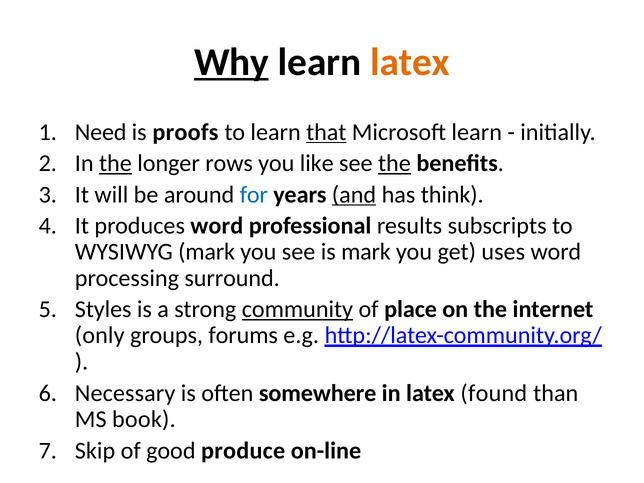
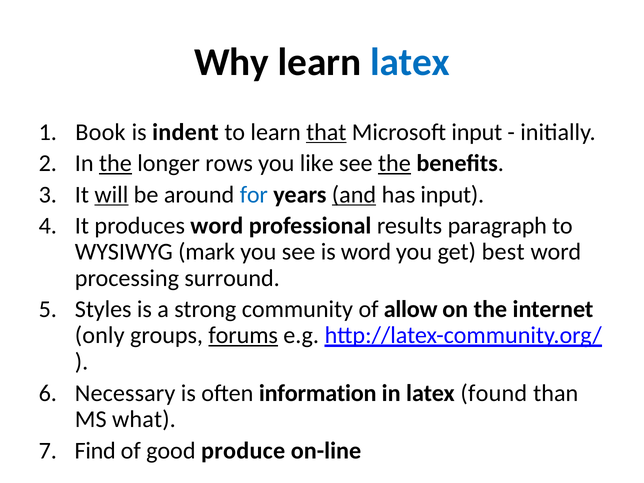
Why underline: present -> none
latex at (410, 62) colour: orange -> blue
Need: Need -> Book
proofs: proofs -> indent
Microsoft learn: learn -> input
will underline: none -> present
has think: think -> input
subscripts: subscripts -> paragraph
is mark: mark -> word
uses: uses -> best
community underline: present -> none
place: place -> allow
forums underline: none -> present
somewhere: somewhere -> information
book: book -> what
Skip: Skip -> Find
